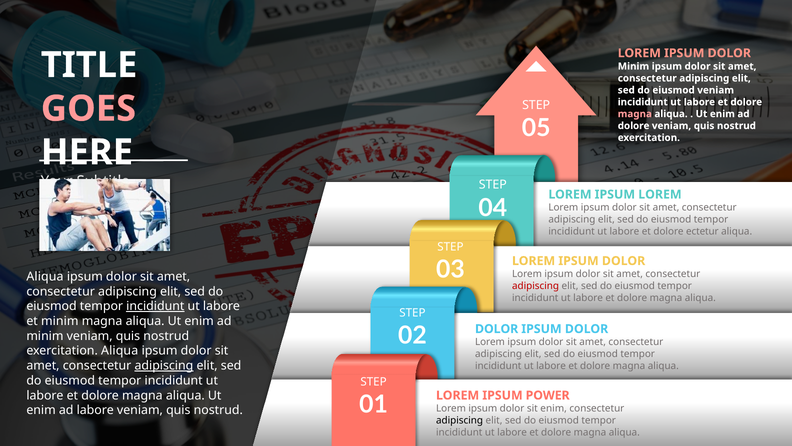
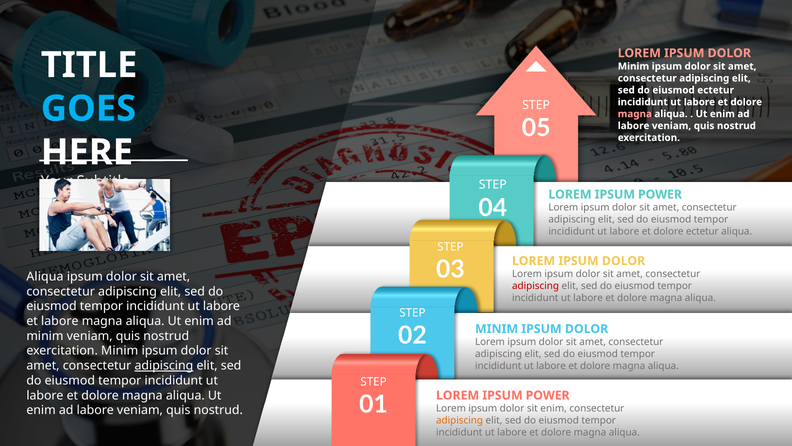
eiusmod veniam: veniam -> ectetur
GOES colour: pink -> light blue
dolore at (634, 126): dolore -> labore
LOREM at (660, 194): LOREM -> POWER
incididunt at (155, 306) underline: present -> none
et minim: minim -> labore
02 DOLOR: DOLOR -> MINIM
exercitation Aliqua: Aliqua -> Minim
adipiscing at (460, 420) colour: black -> orange
